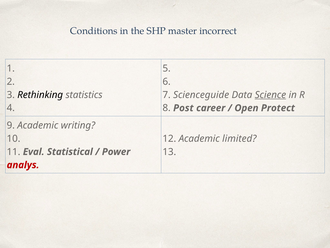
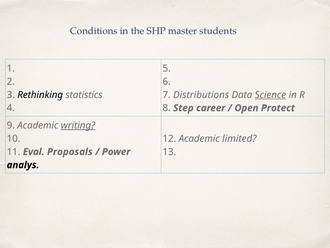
incorrect: incorrect -> students
Scienceguide: Scienceguide -> Distributions
Post: Post -> Step
writing underline: none -> present
Statistical: Statistical -> Proposals
analys colour: red -> black
